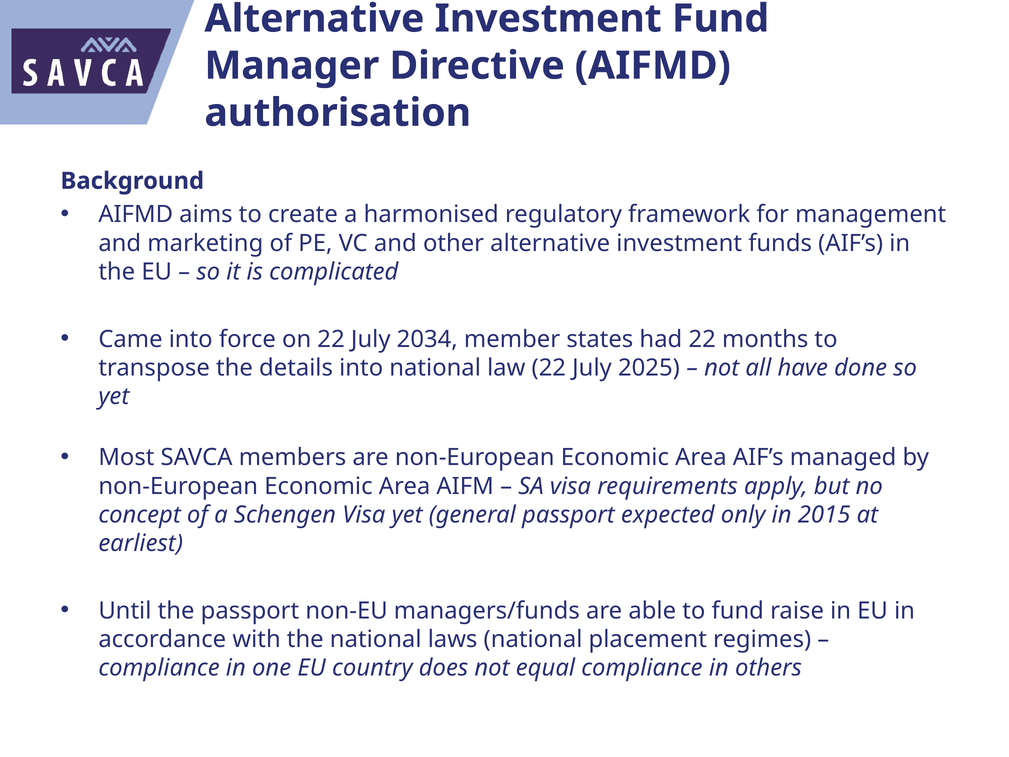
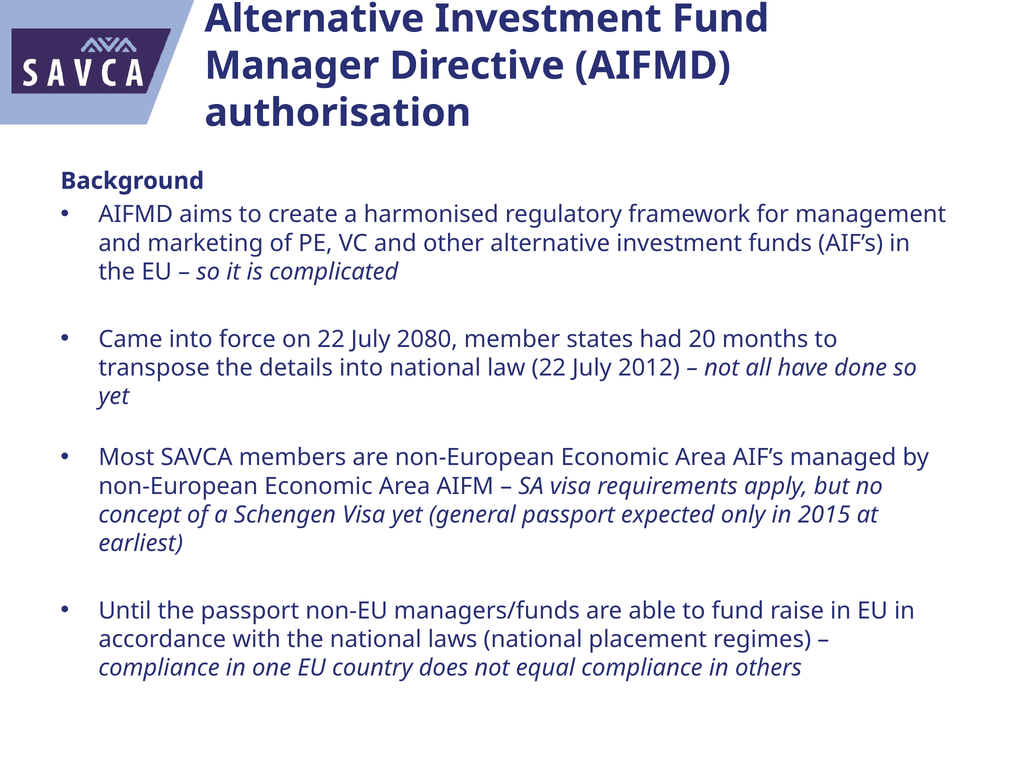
2034: 2034 -> 2080
had 22: 22 -> 20
2025: 2025 -> 2012
